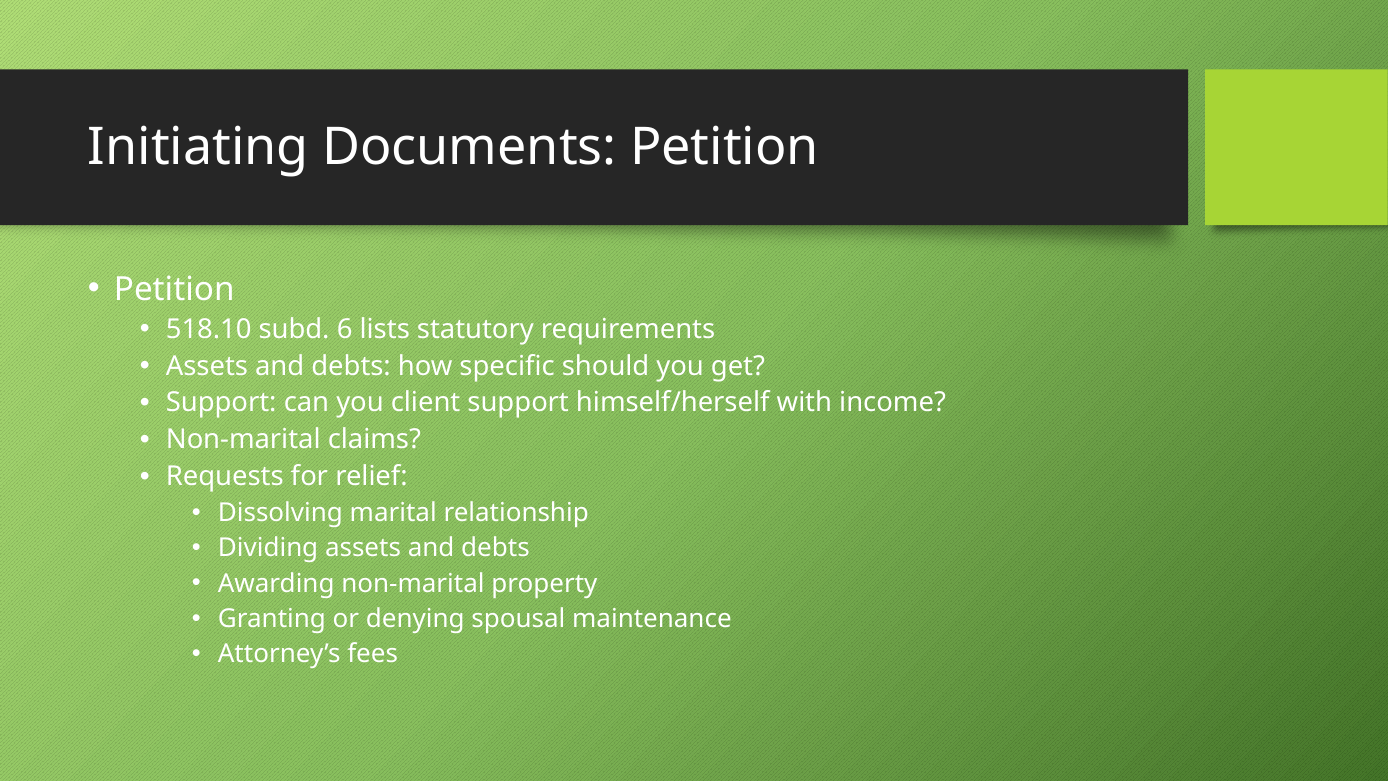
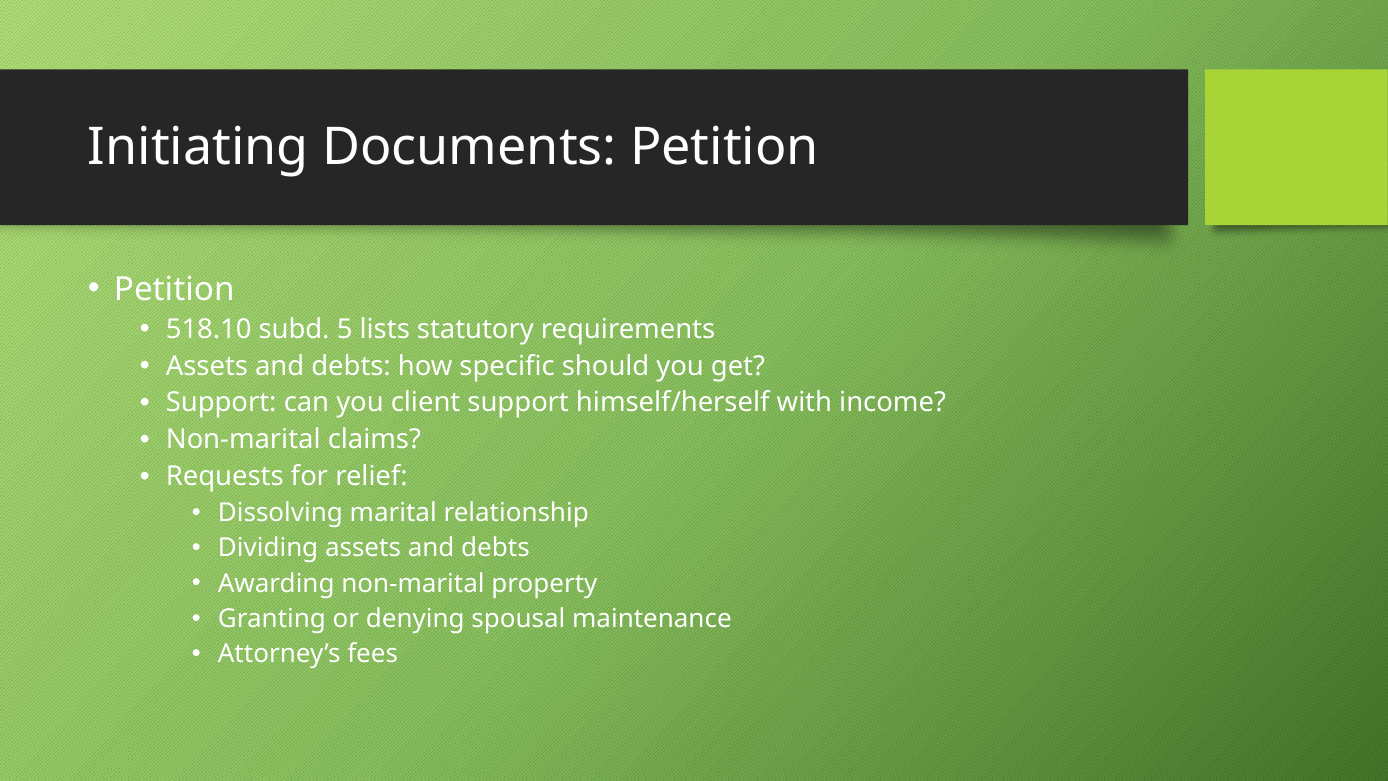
6: 6 -> 5
